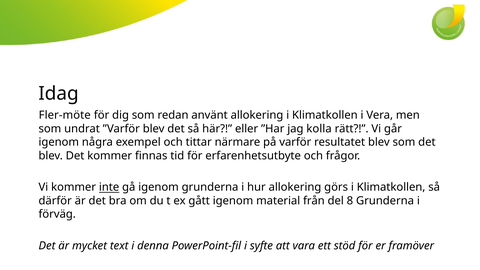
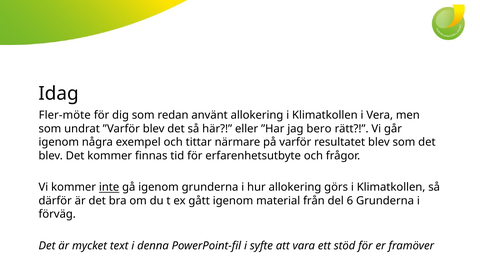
kolla: kolla -> bero
8: 8 -> 6
